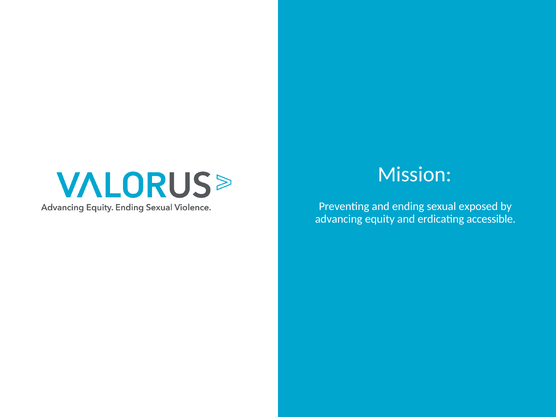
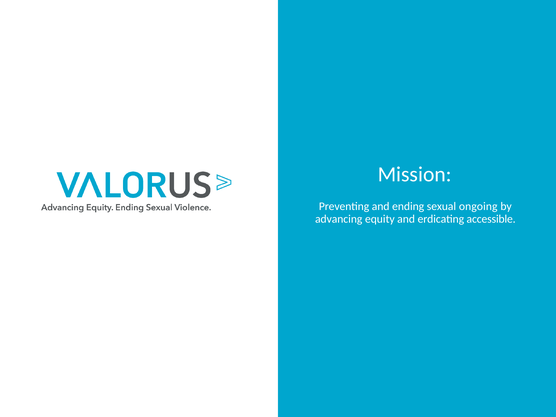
exposed: exposed -> ongoing
